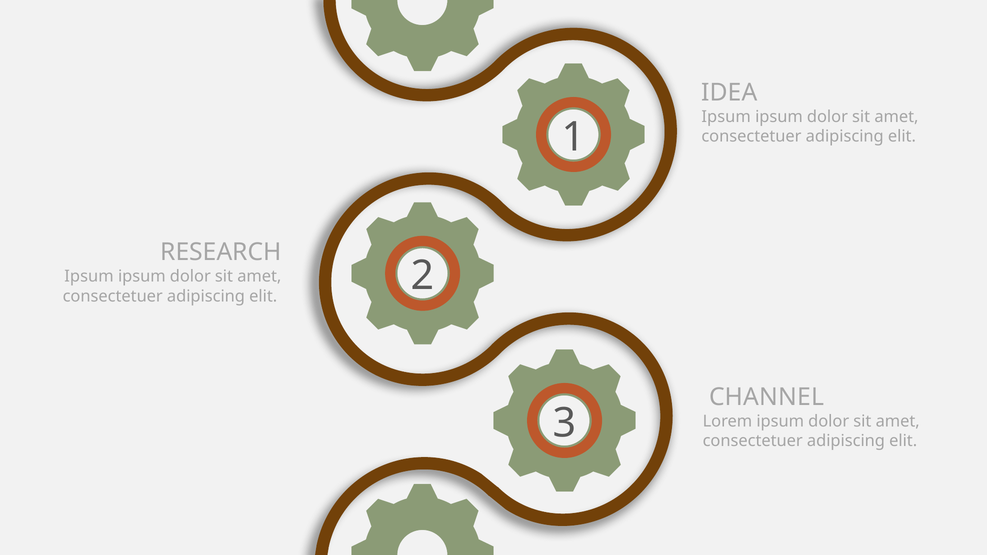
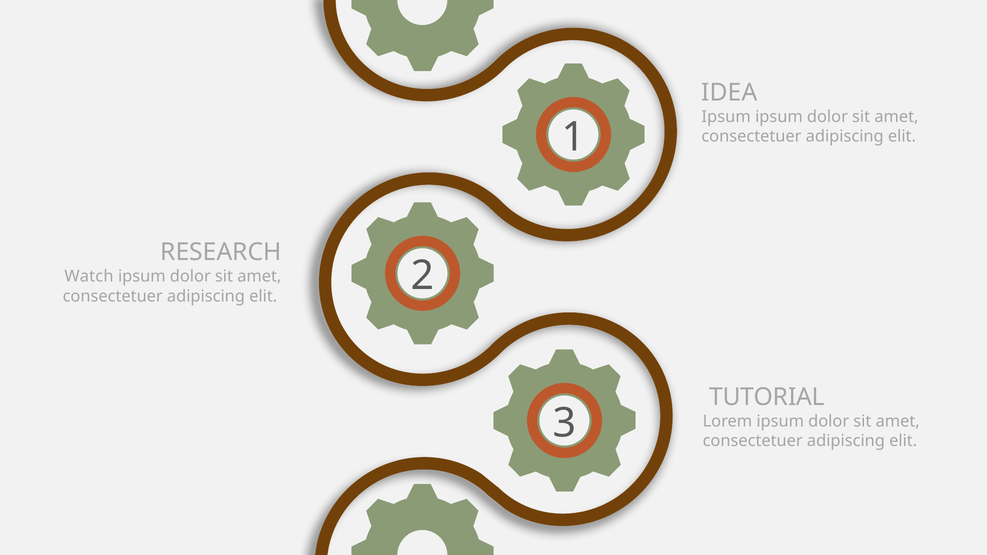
Ipsum at (89, 277): Ipsum -> Watch
CHANNEL: CHANNEL -> TUTORIAL
